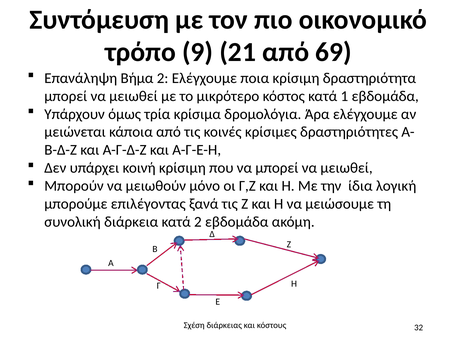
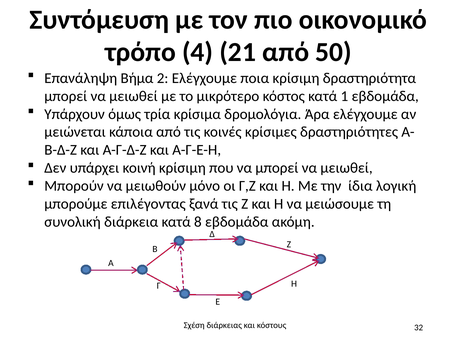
9: 9 -> 4
69: 69 -> 50
κατά 2: 2 -> 8
